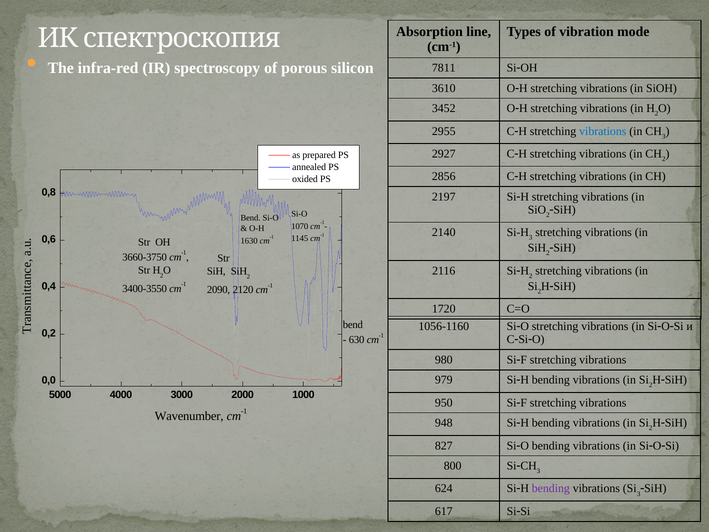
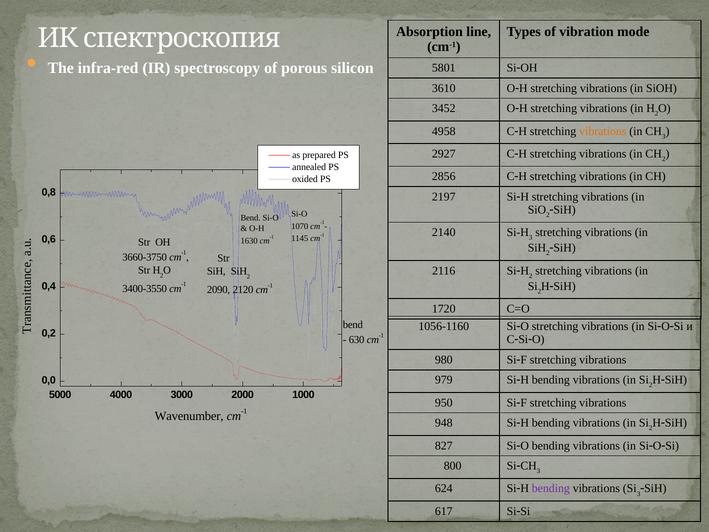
7811: 7811 -> 5801
2955: 2955 -> 4958
vibrations at (603, 131) colour: blue -> orange
